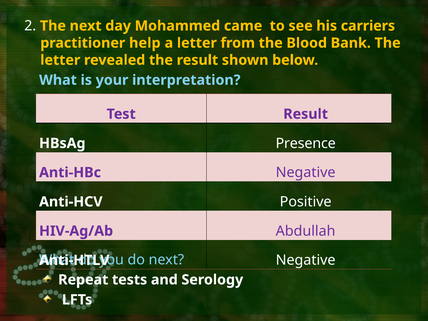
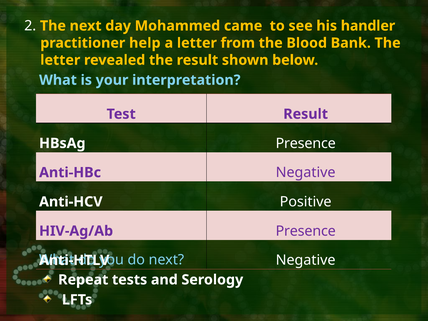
carriers: carriers -> handler
HIV-Ag/Ab Abdullah: Abdullah -> Presence
